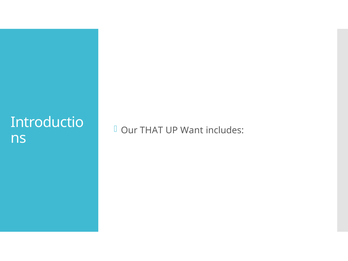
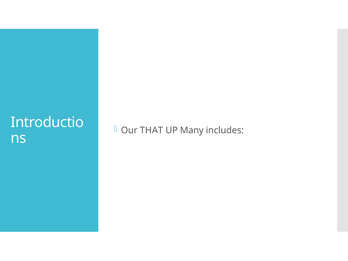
Want: Want -> Many
